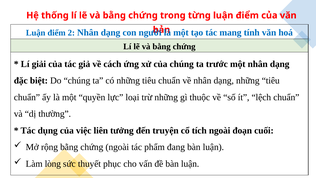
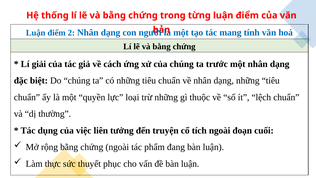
lòng: lòng -> thực
